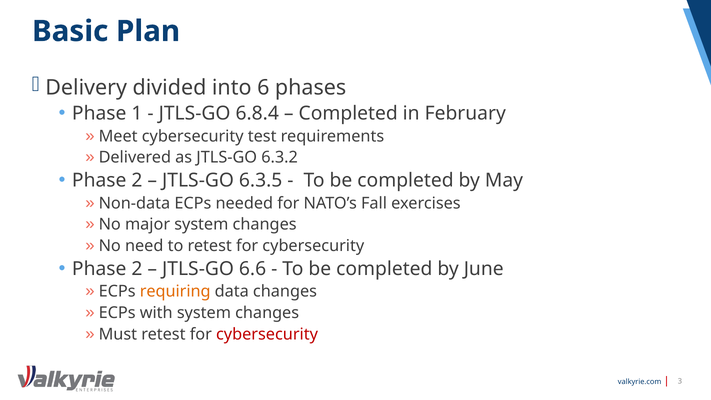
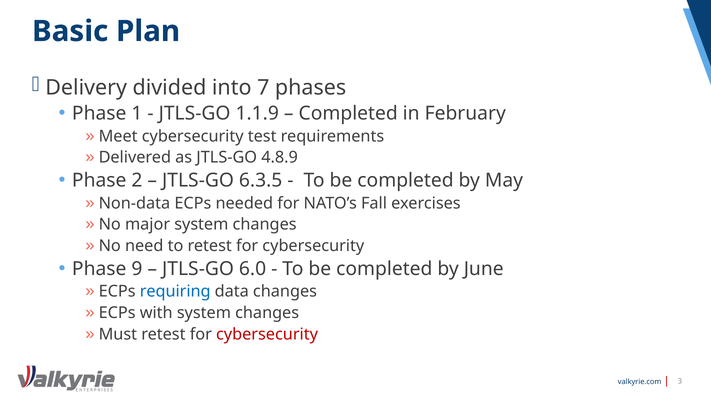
6: 6 -> 7
6.8.4: 6.8.4 -> 1.1.9
6.3.2: 6.3.2 -> 4.8.9
2 at (137, 269): 2 -> 9
6.6: 6.6 -> 6.0
requiring colour: orange -> blue
